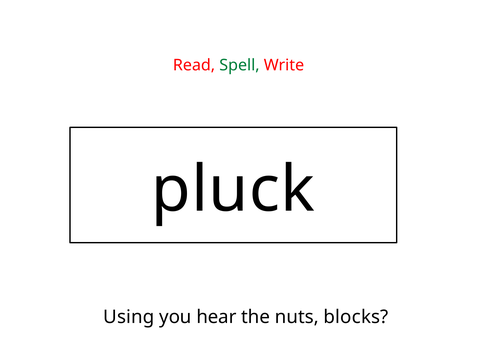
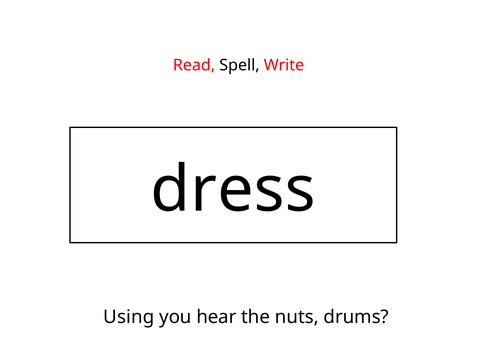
Spell colour: green -> black
pluck: pluck -> dress
blocks: blocks -> drums
